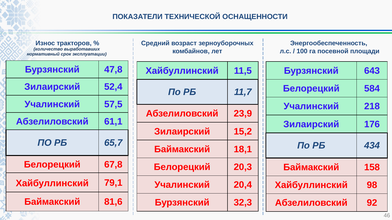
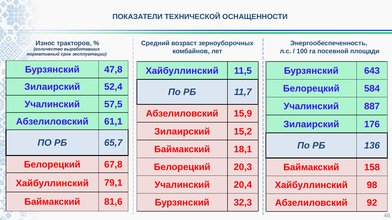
218: 218 -> 887
23,9: 23,9 -> 15,9
434: 434 -> 136
